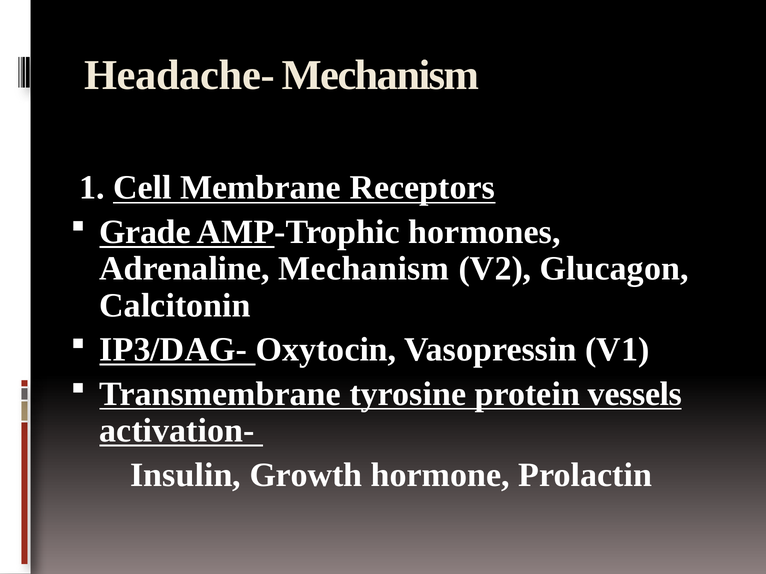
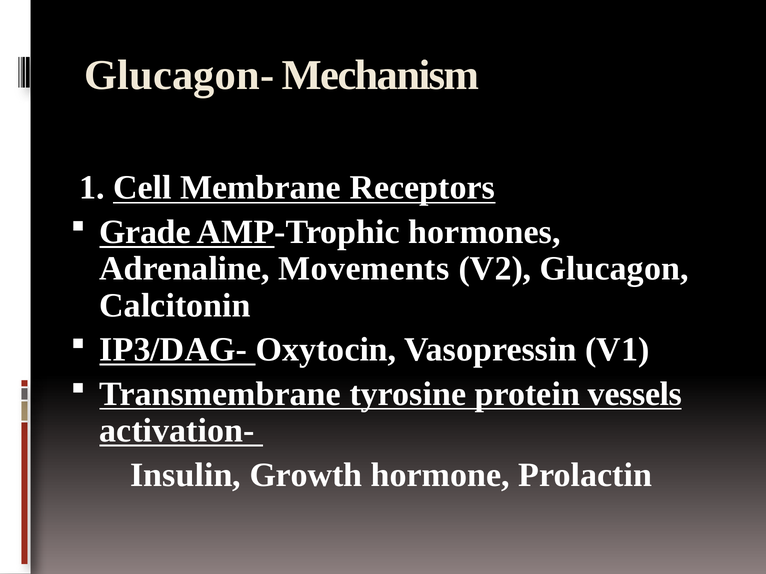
Headache-: Headache- -> Glucagon-
Adrenaline Mechanism: Mechanism -> Movements
